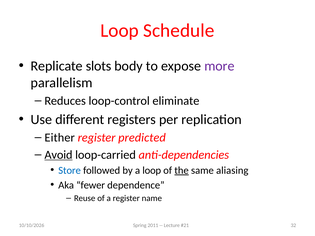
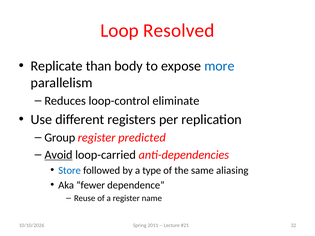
Schedule: Schedule -> Resolved
slots: slots -> than
more colour: purple -> blue
Either: Either -> Group
a loop: loop -> type
the underline: present -> none
